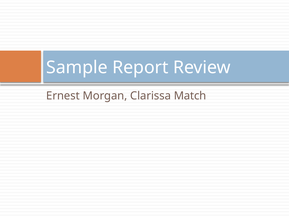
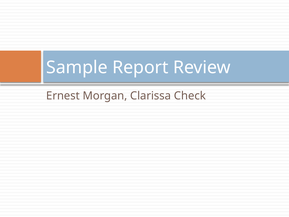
Match: Match -> Check
